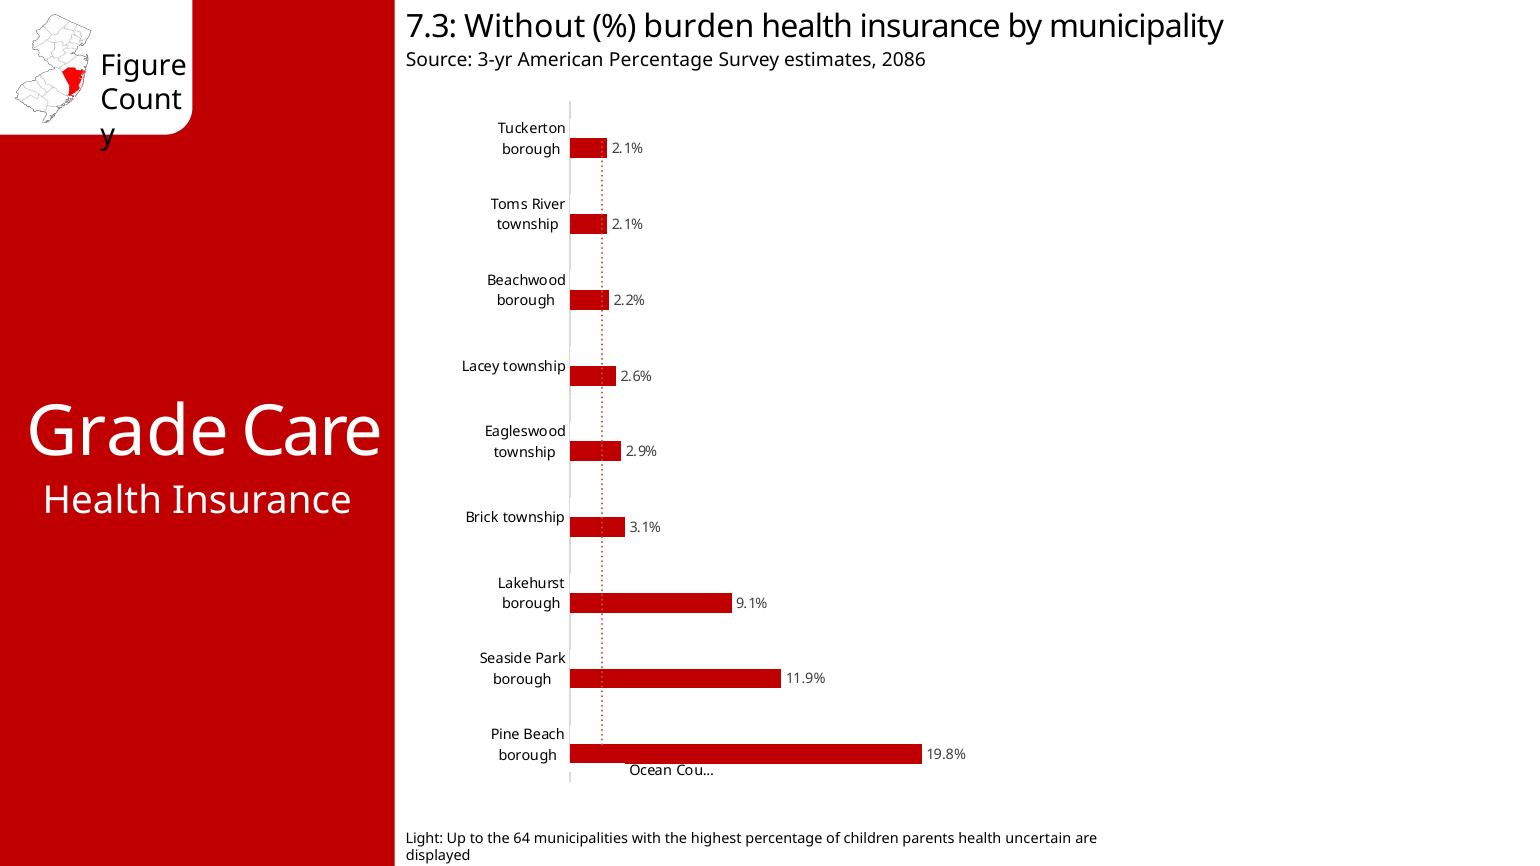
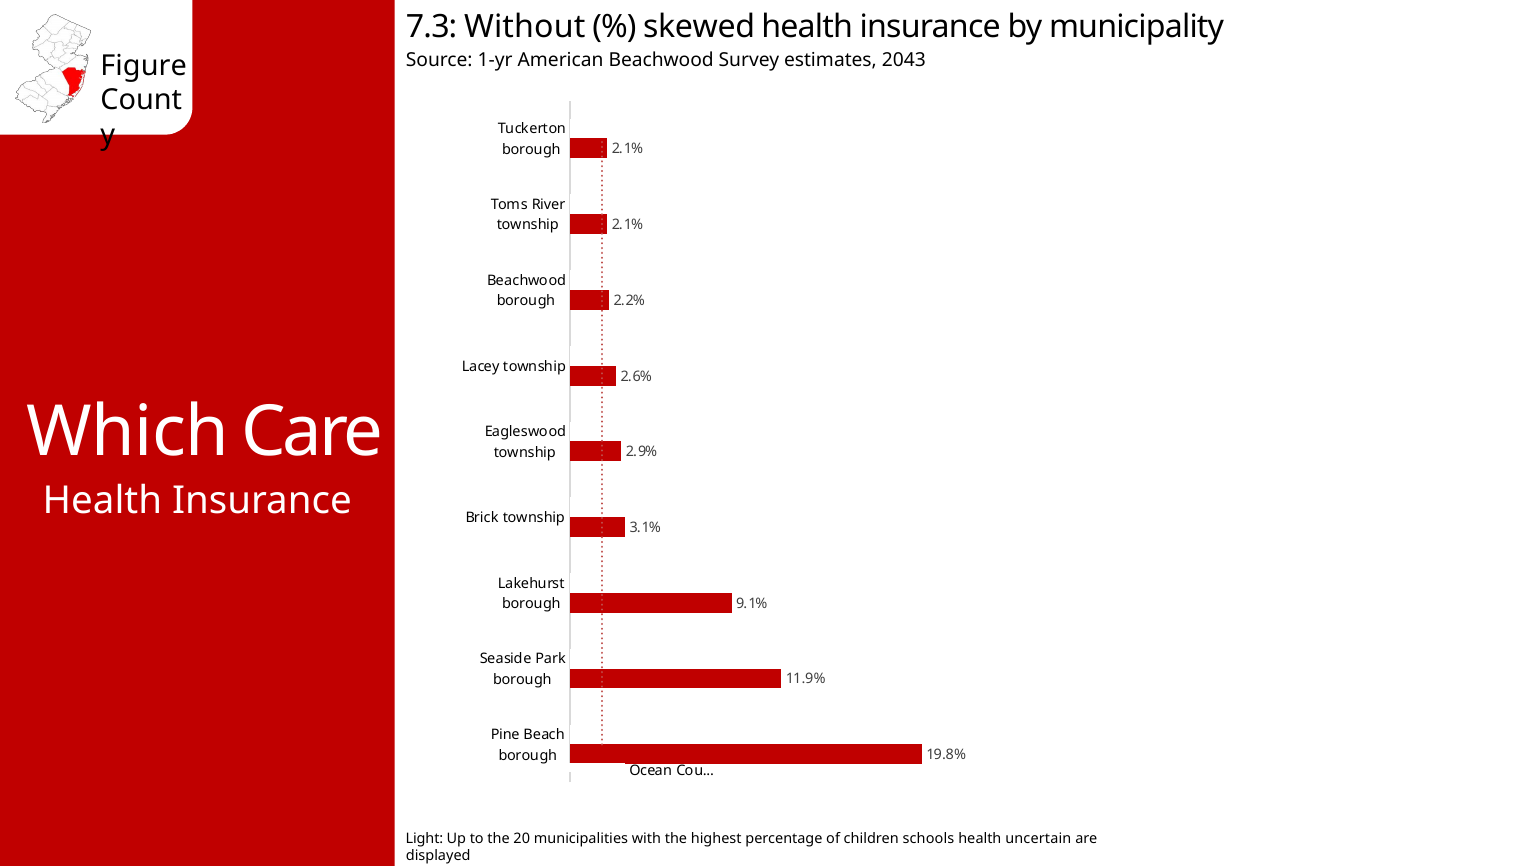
burden: burden -> skewed
3-yr: 3-yr -> 1-yr
American Percentage: Percentage -> Beachwood
2086: 2086 -> 2043
Grade: Grade -> Which
64: 64 -> 20
parents: parents -> schools
